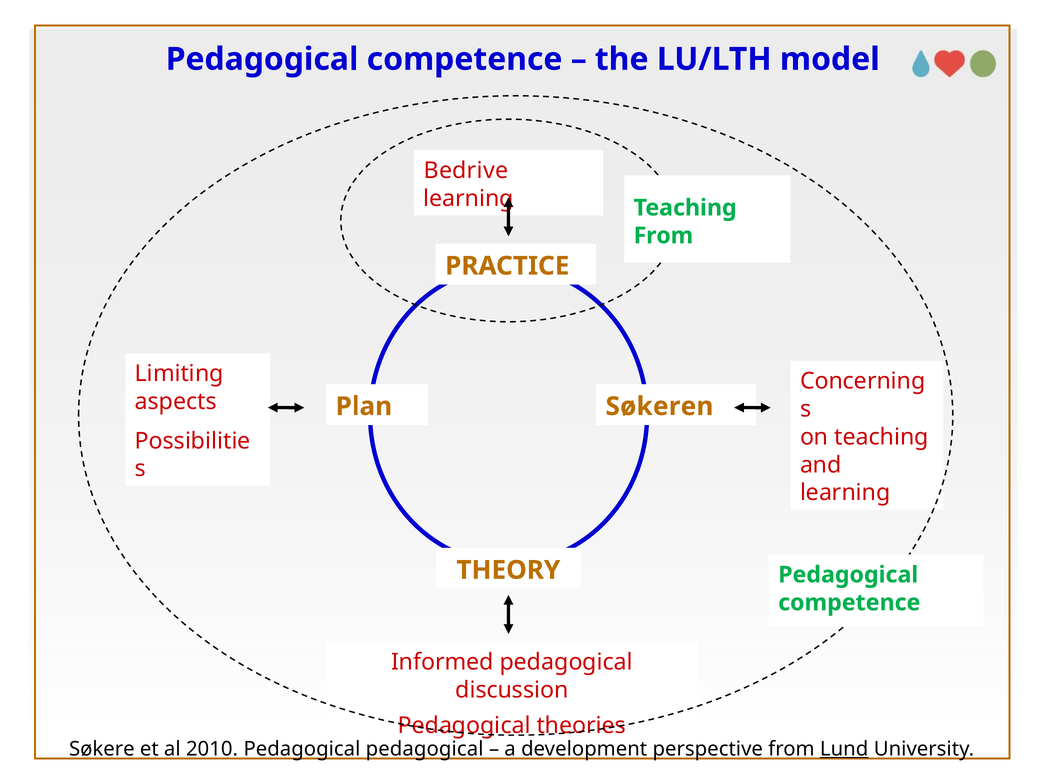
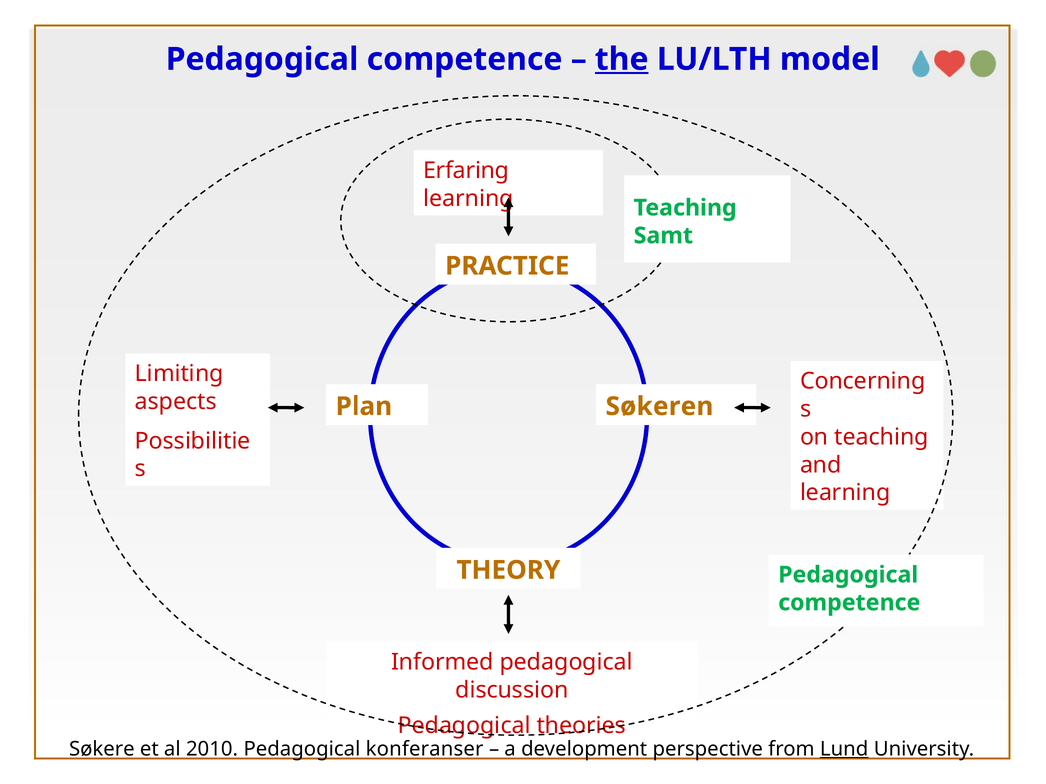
the underline: none -> present
Bedrive: Bedrive -> Erfaring
From at (663, 236): From -> Samt
Pedagogical pedagogical: pedagogical -> konferanser
